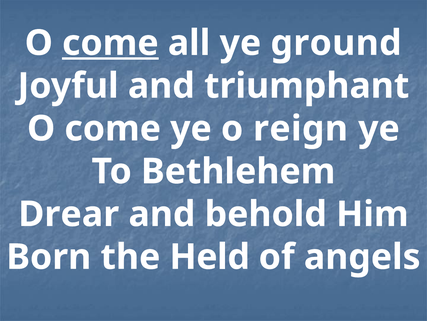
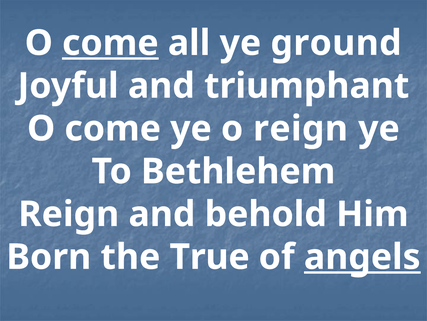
Drear at (69, 214): Drear -> Reign
Held: Held -> True
angels underline: none -> present
